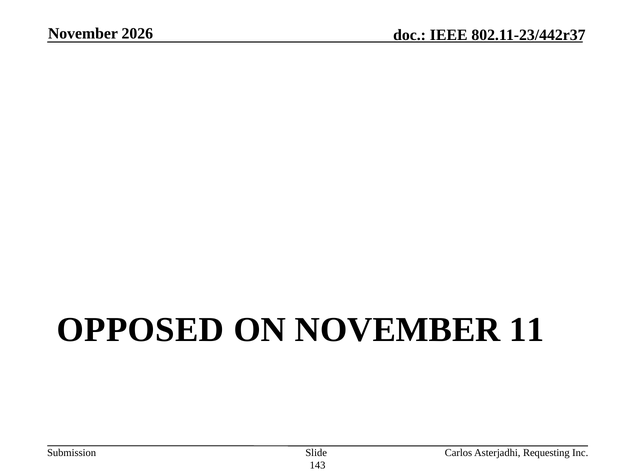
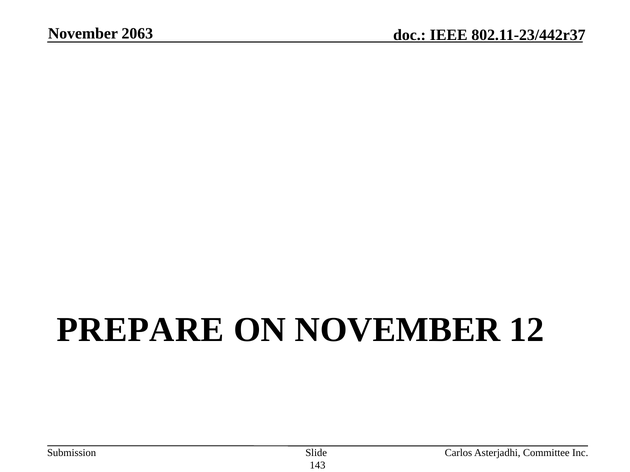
2026: 2026 -> 2063
OPPOSED: OPPOSED -> PREPARE
11: 11 -> 12
Requesting: Requesting -> Committee
